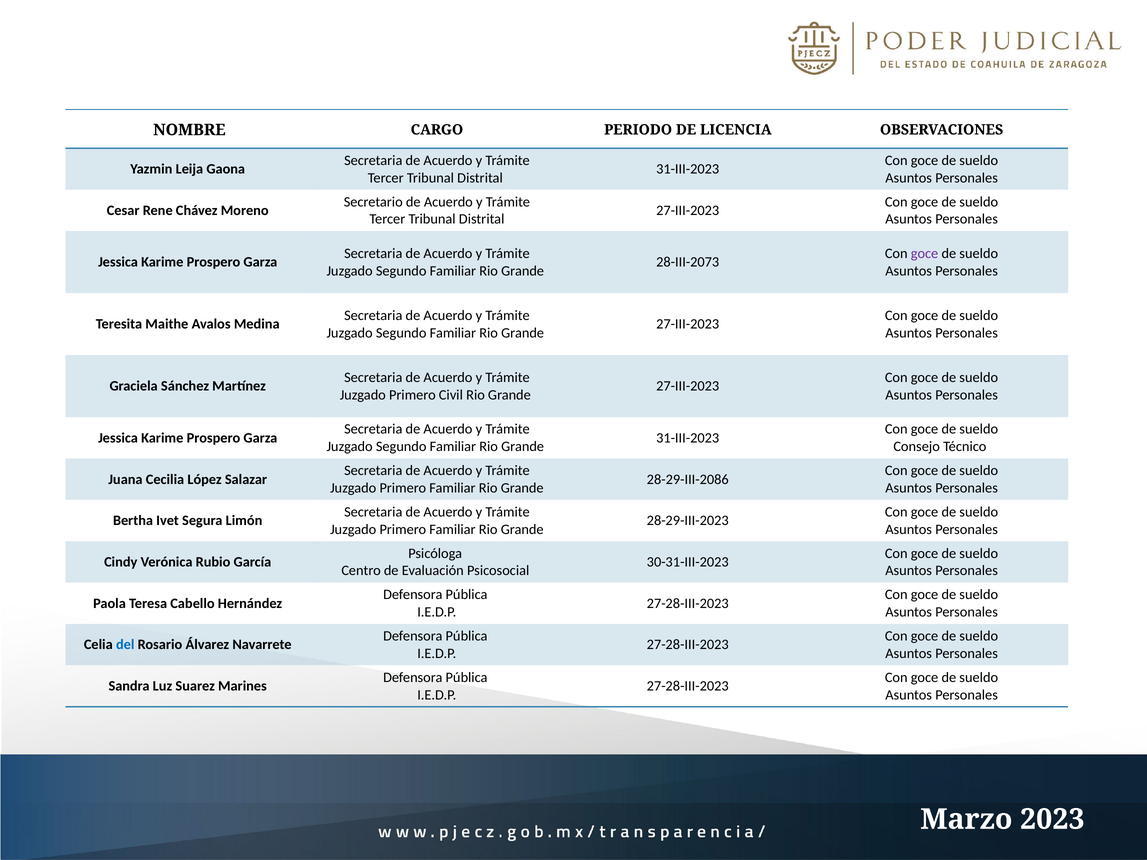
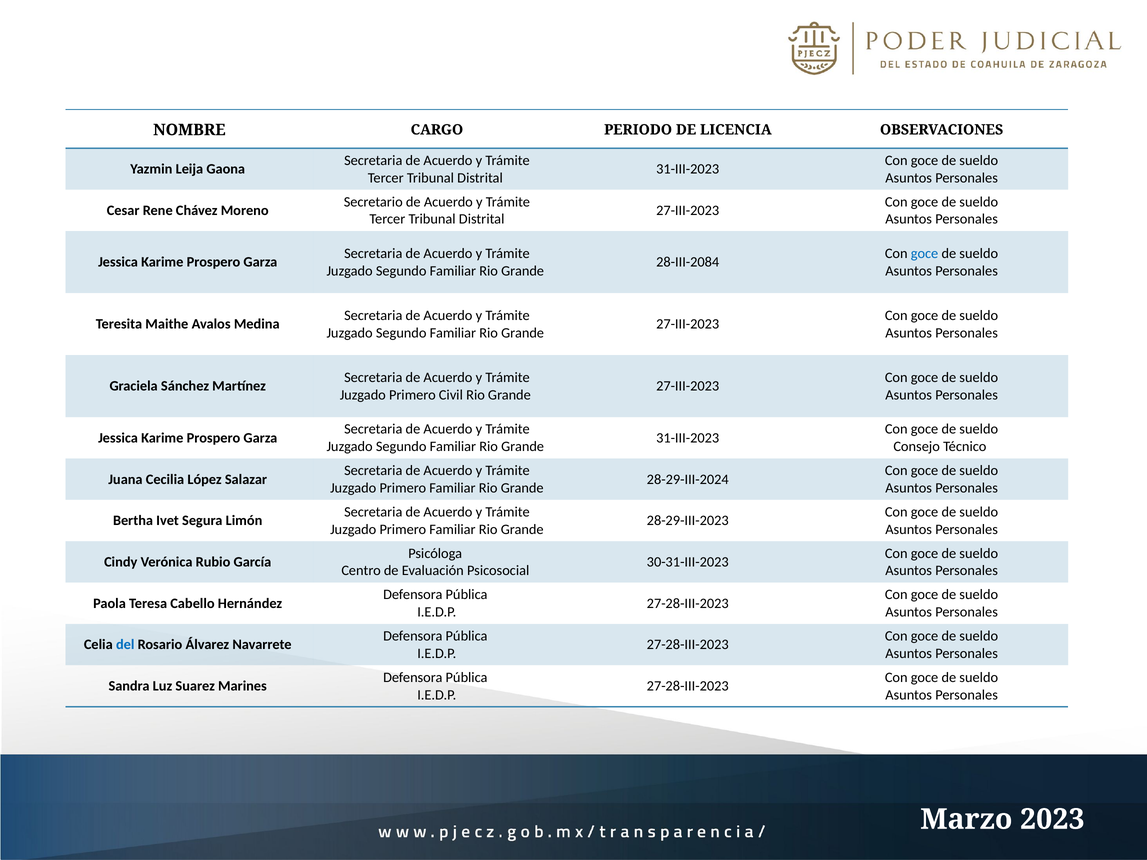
goce at (925, 254) colour: purple -> blue
28-III-2073: 28-III-2073 -> 28-III-2084
28-29-III-2086: 28-29-III-2086 -> 28-29-III-2024
